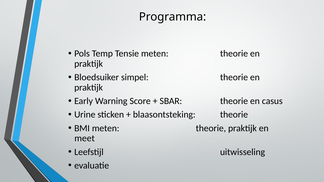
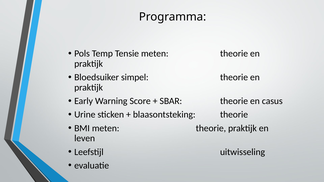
meet: meet -> leven
